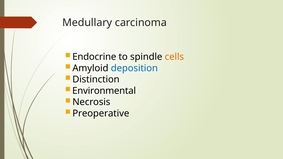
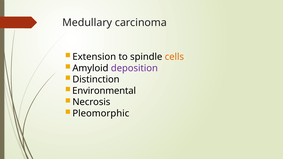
Endocrine: Endocrine -> Extension
deposition colour: blue -> purple
Preoperative: Preoperative -> Pleomorphic
